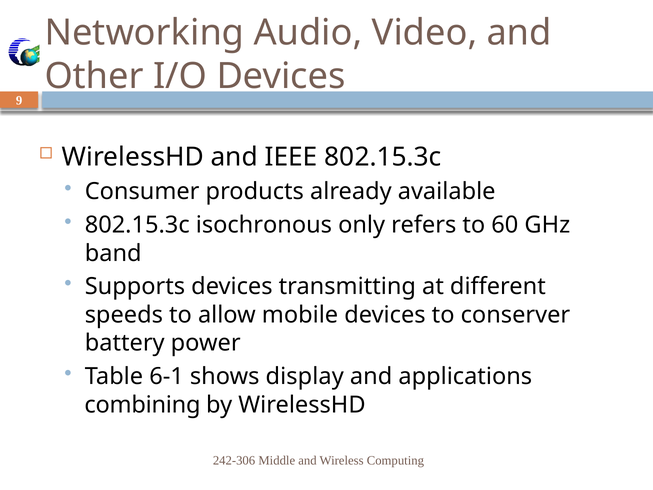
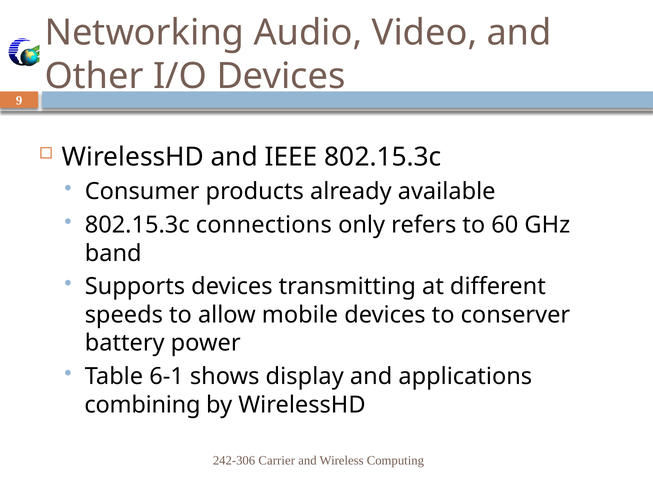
isochronous: isochronous -> connections
Middle: Middle -> Carrier
